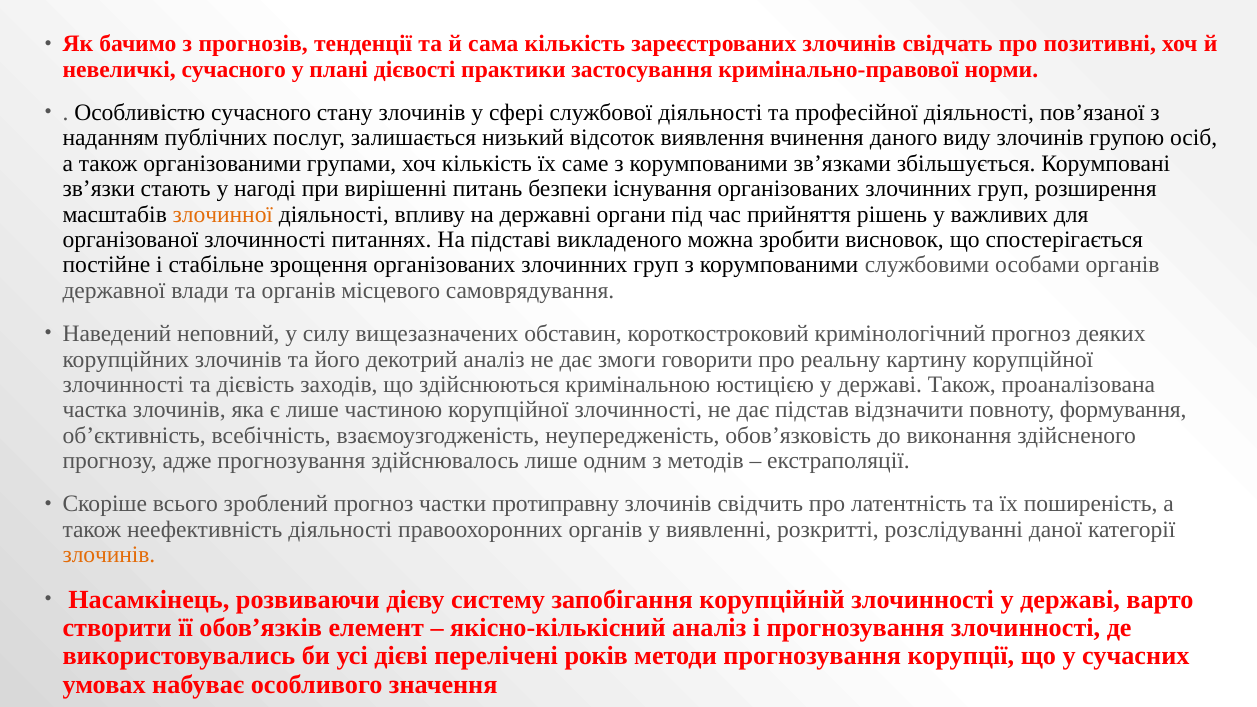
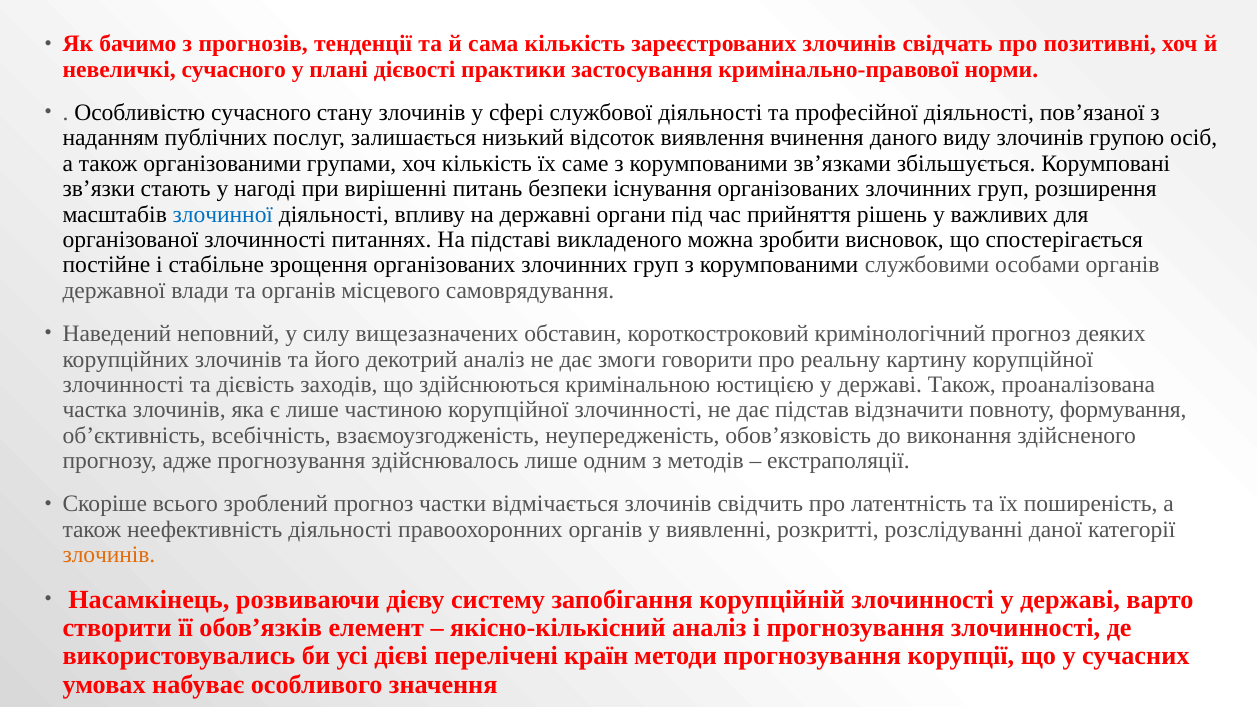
злочинної colour: orange -> blue
протиправну: протиправну -> відмічається
років: років -> країн
